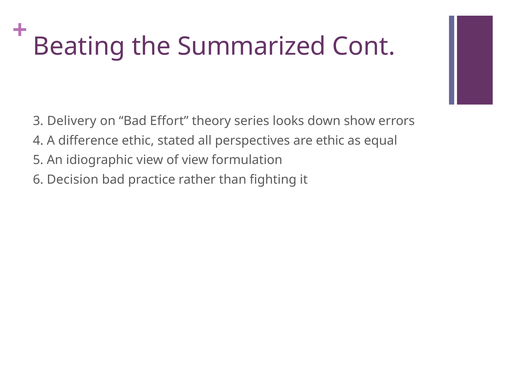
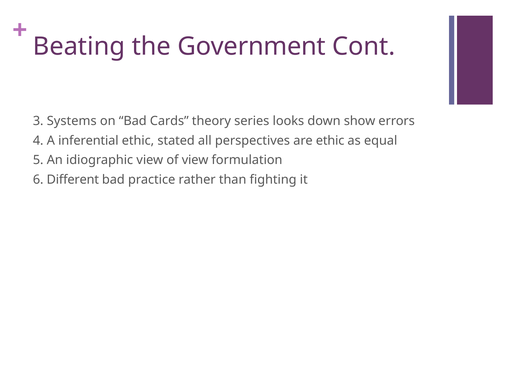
Summarized: Summarized -> Government
Delivery: Delivery -> Systems
Effort: Effort -> Cards
difference: difference -> inferential
Decision: Decision -> Different
